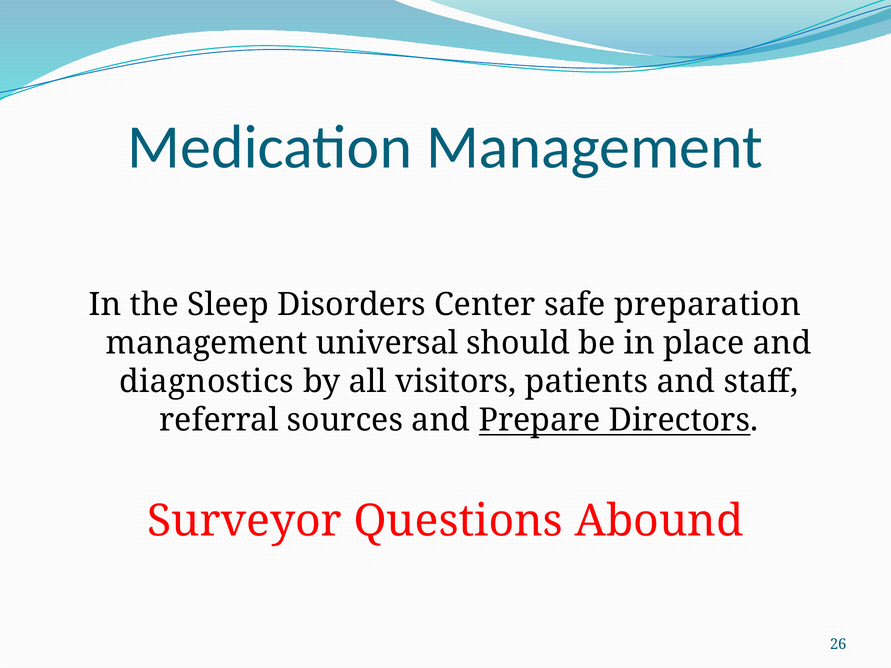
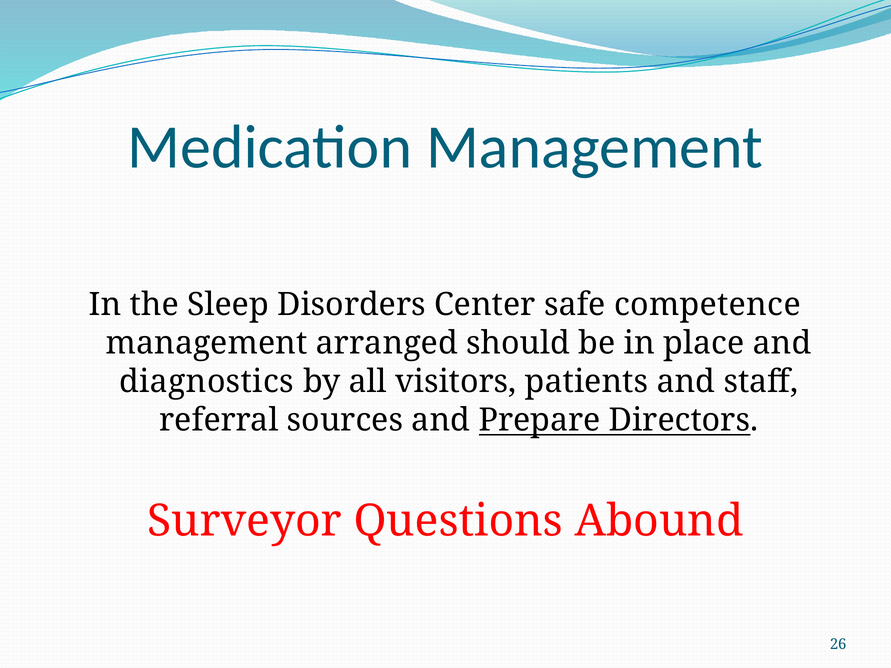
preparation: preparation -> competence
universal: universal -> arranged
